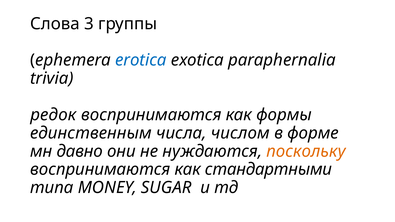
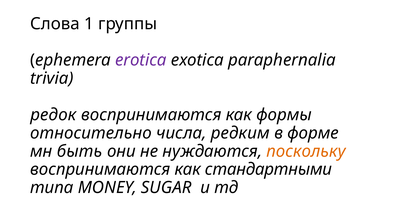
3: 3 -> 1
erotica colour: blue -> purple
единственным: единственным -> относительно
числом: числом -> редким
давно: давно -> быть
